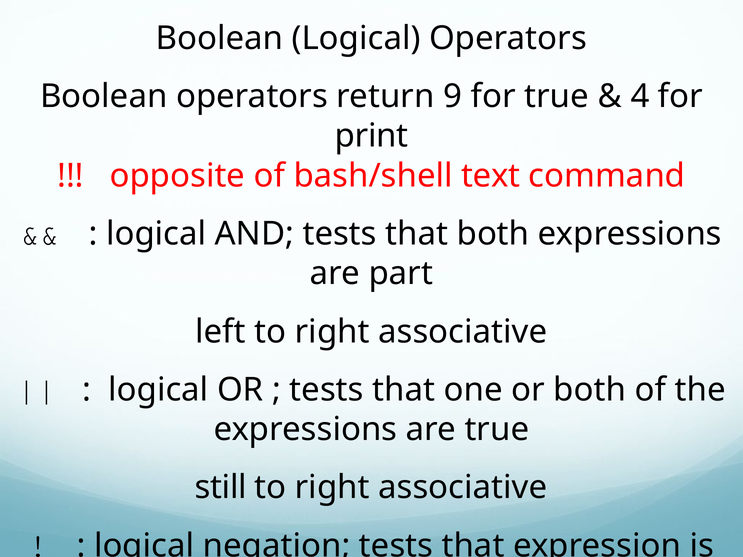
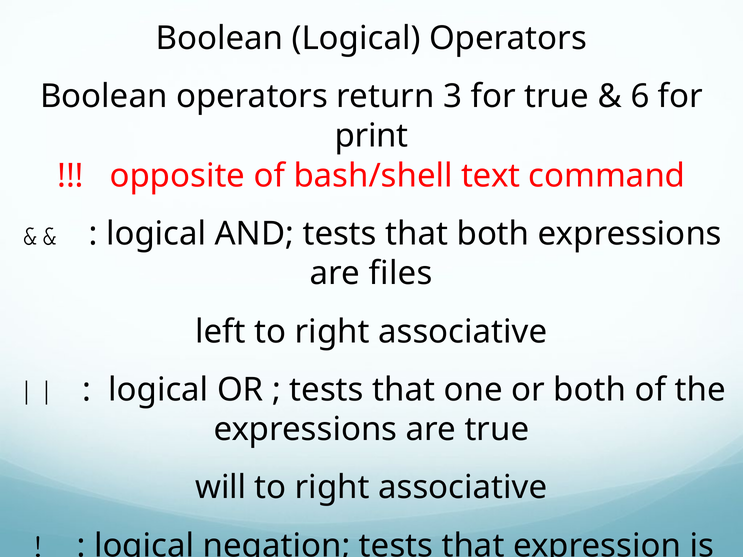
9: 9 -> 3
4: 4 -> 6
part: part -> files
still: still -> will
